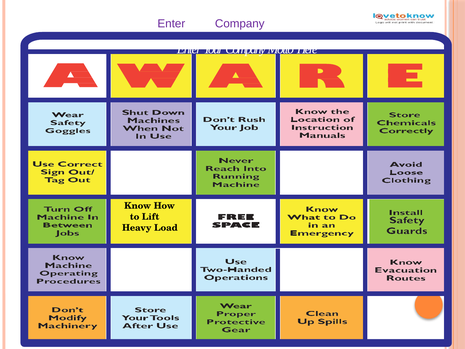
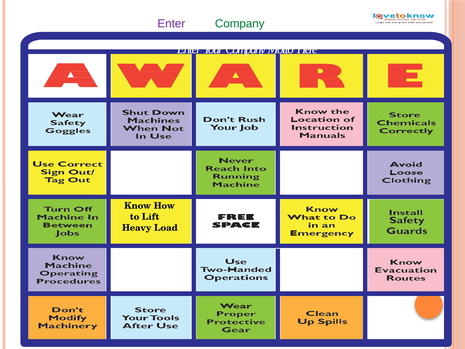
Company at (240, 24) colour: purple -> green
